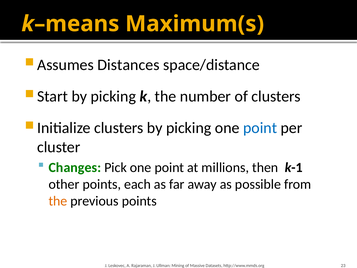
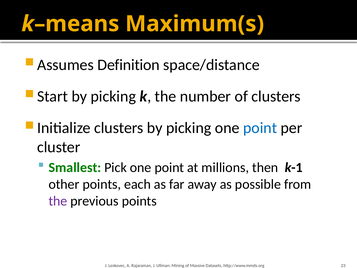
Distances: Distances -> Definition
Changes: Changes -> Smallest
the at (58, 201) colour: orange -> purple
